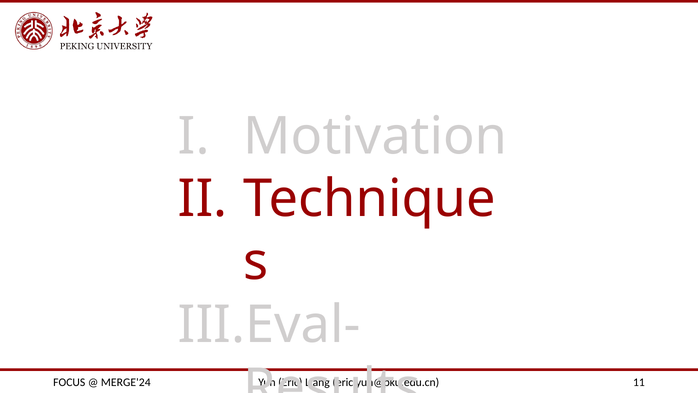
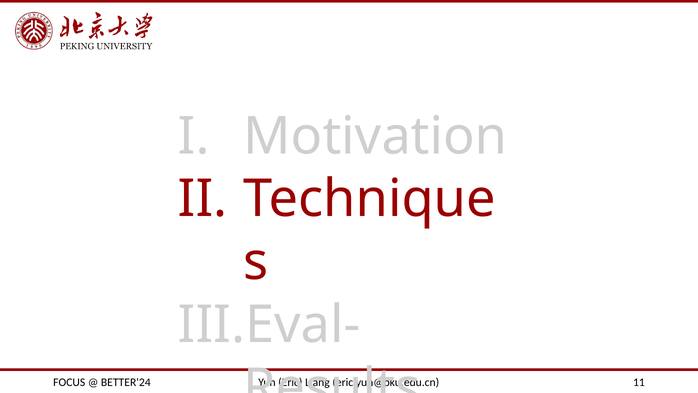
MERGE'24: MERGE'24 -> BETTER'24
